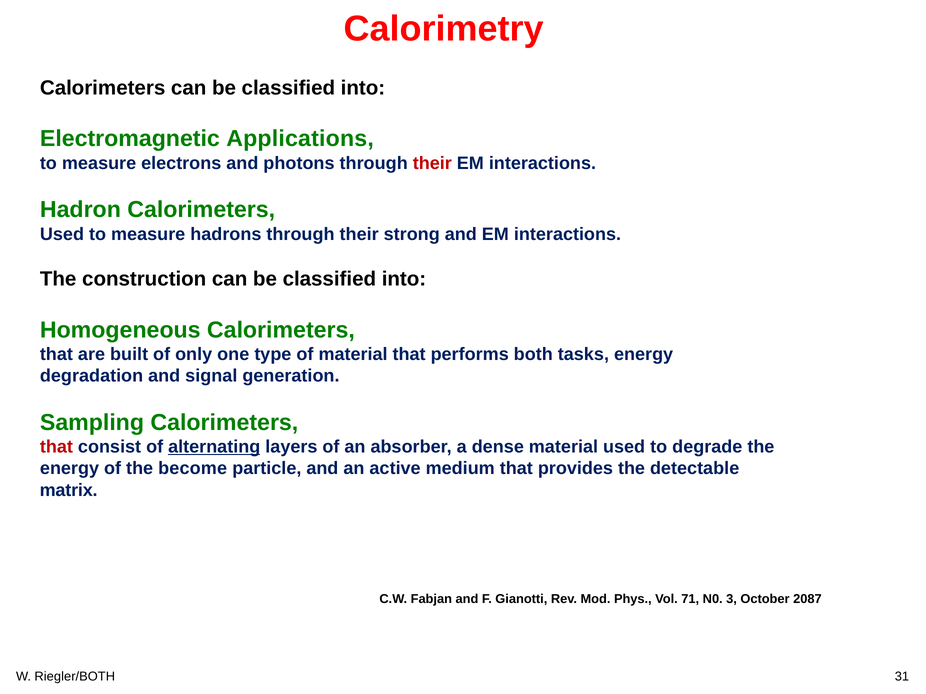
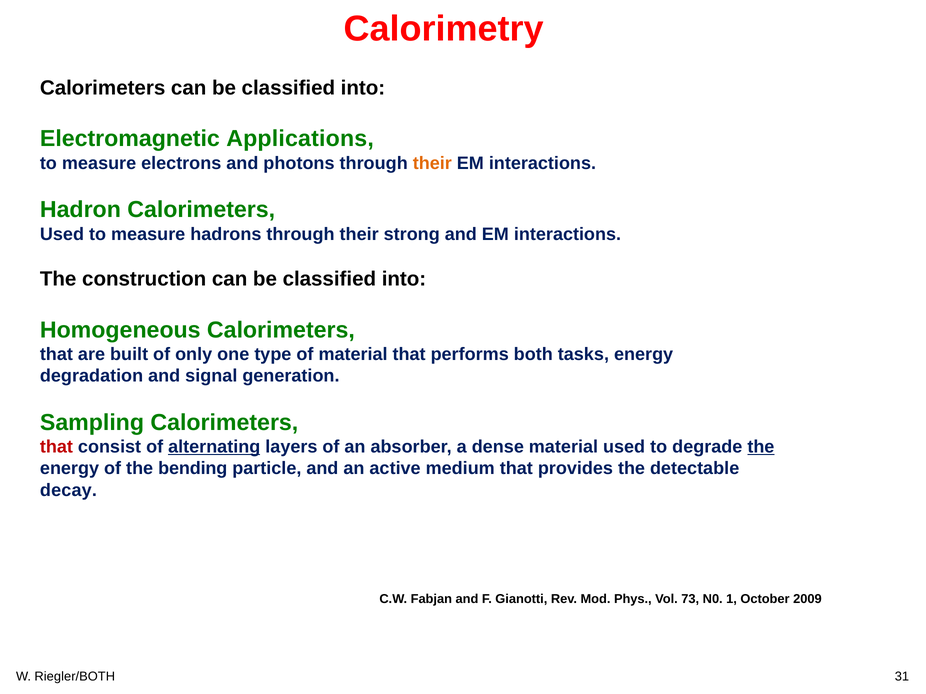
their at (432, 163) colour: red -> orange
the at (761, 447) underline: none -> present
become: become -> bending
matrix: matrix -> decay
71: 71 -> 73
3: 3 -> 1
2087: 2087 -> 2009
